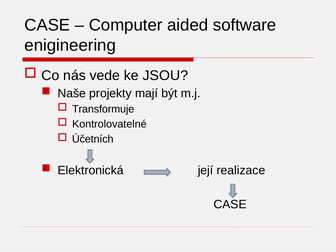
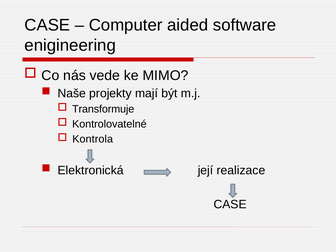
JSOU: JSOU -> MIMO
Účetních: Účetních -> Kontrola
